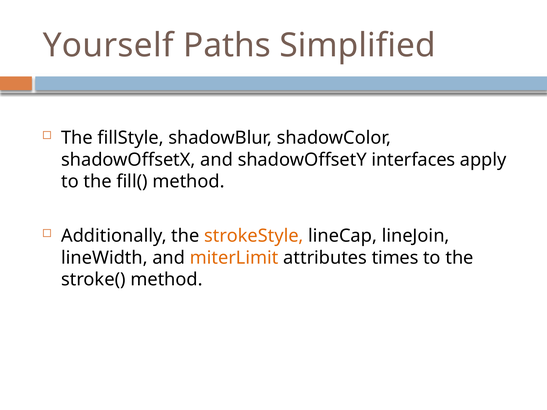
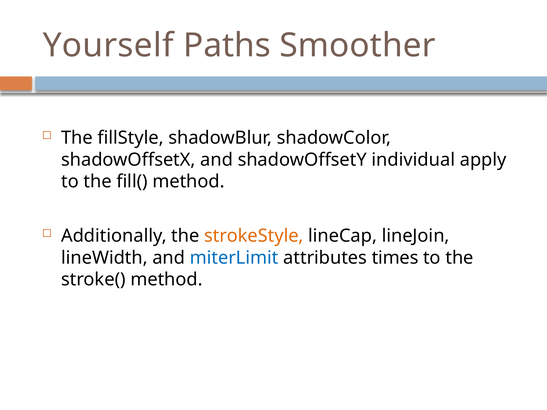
Simplified: Simplified -> Smoother
interfaces: interfaces -> individual
miterLimit colour: orange -> blue
